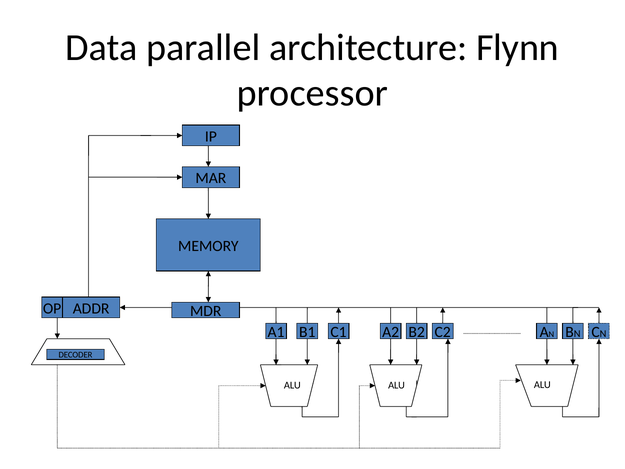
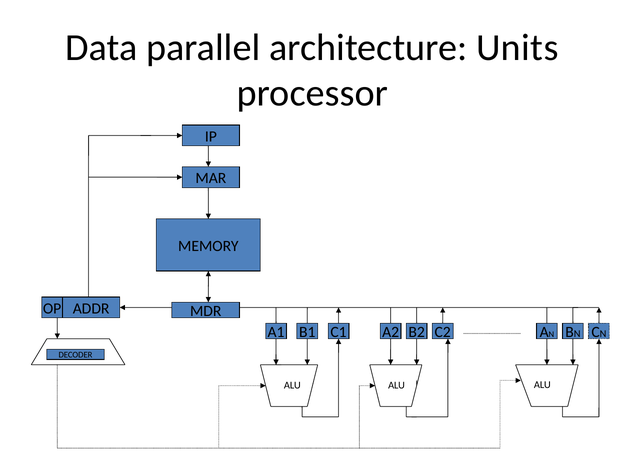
Flynn: Flynn -> Units
